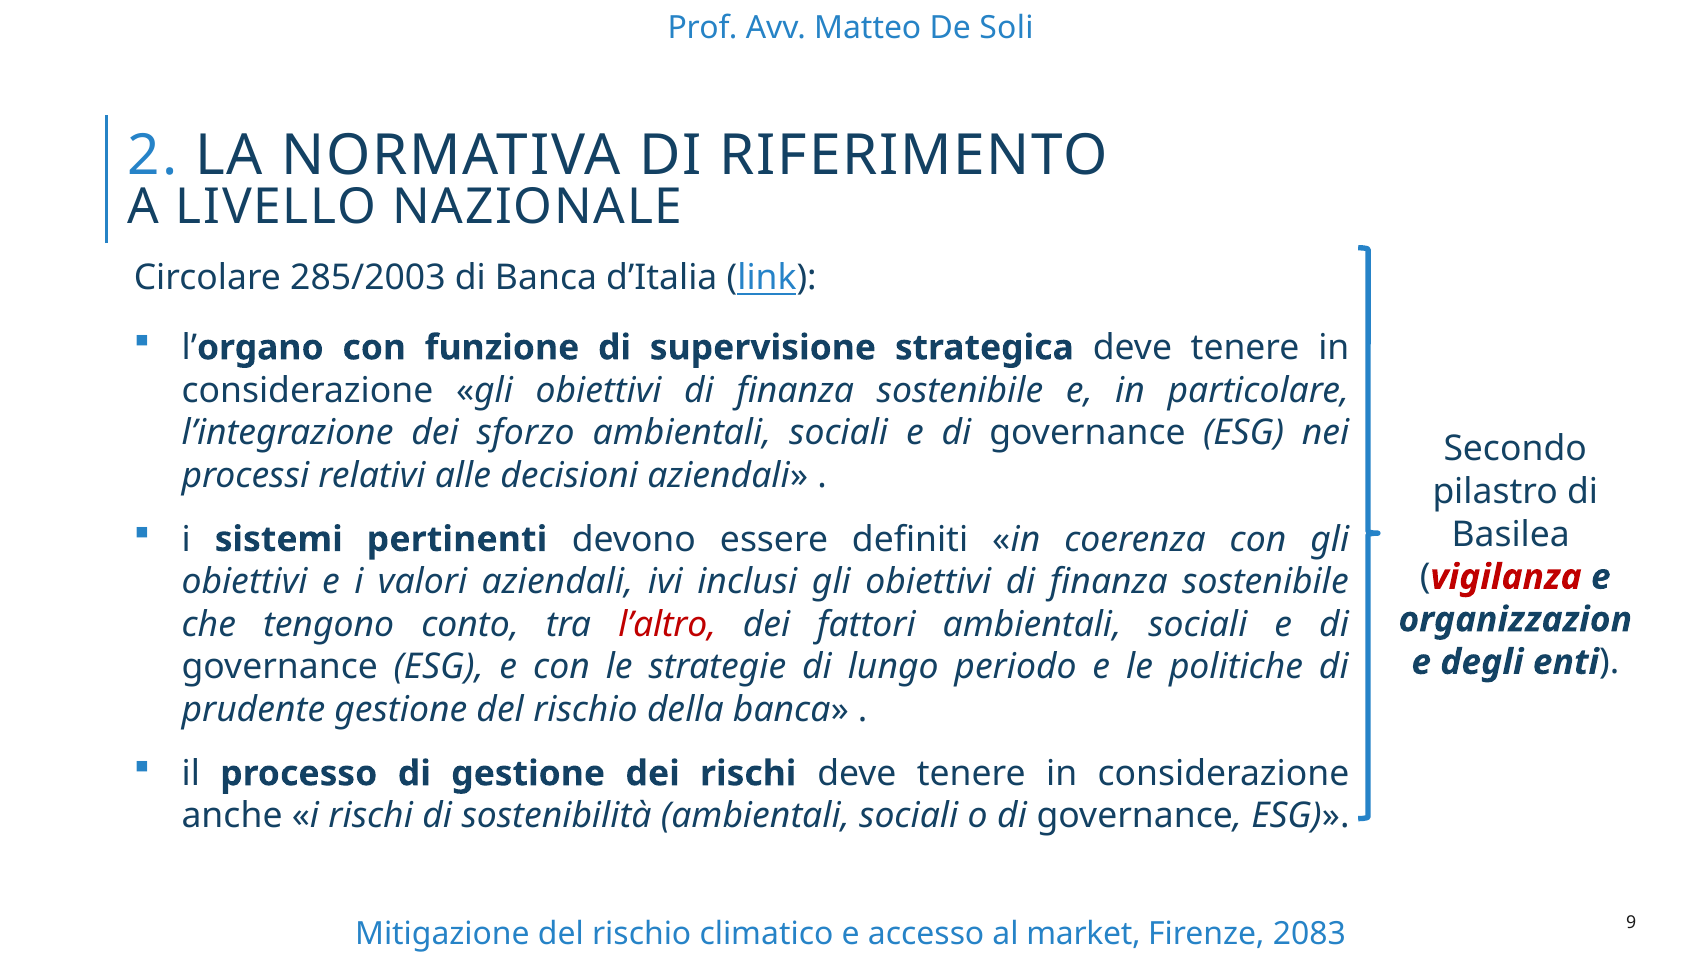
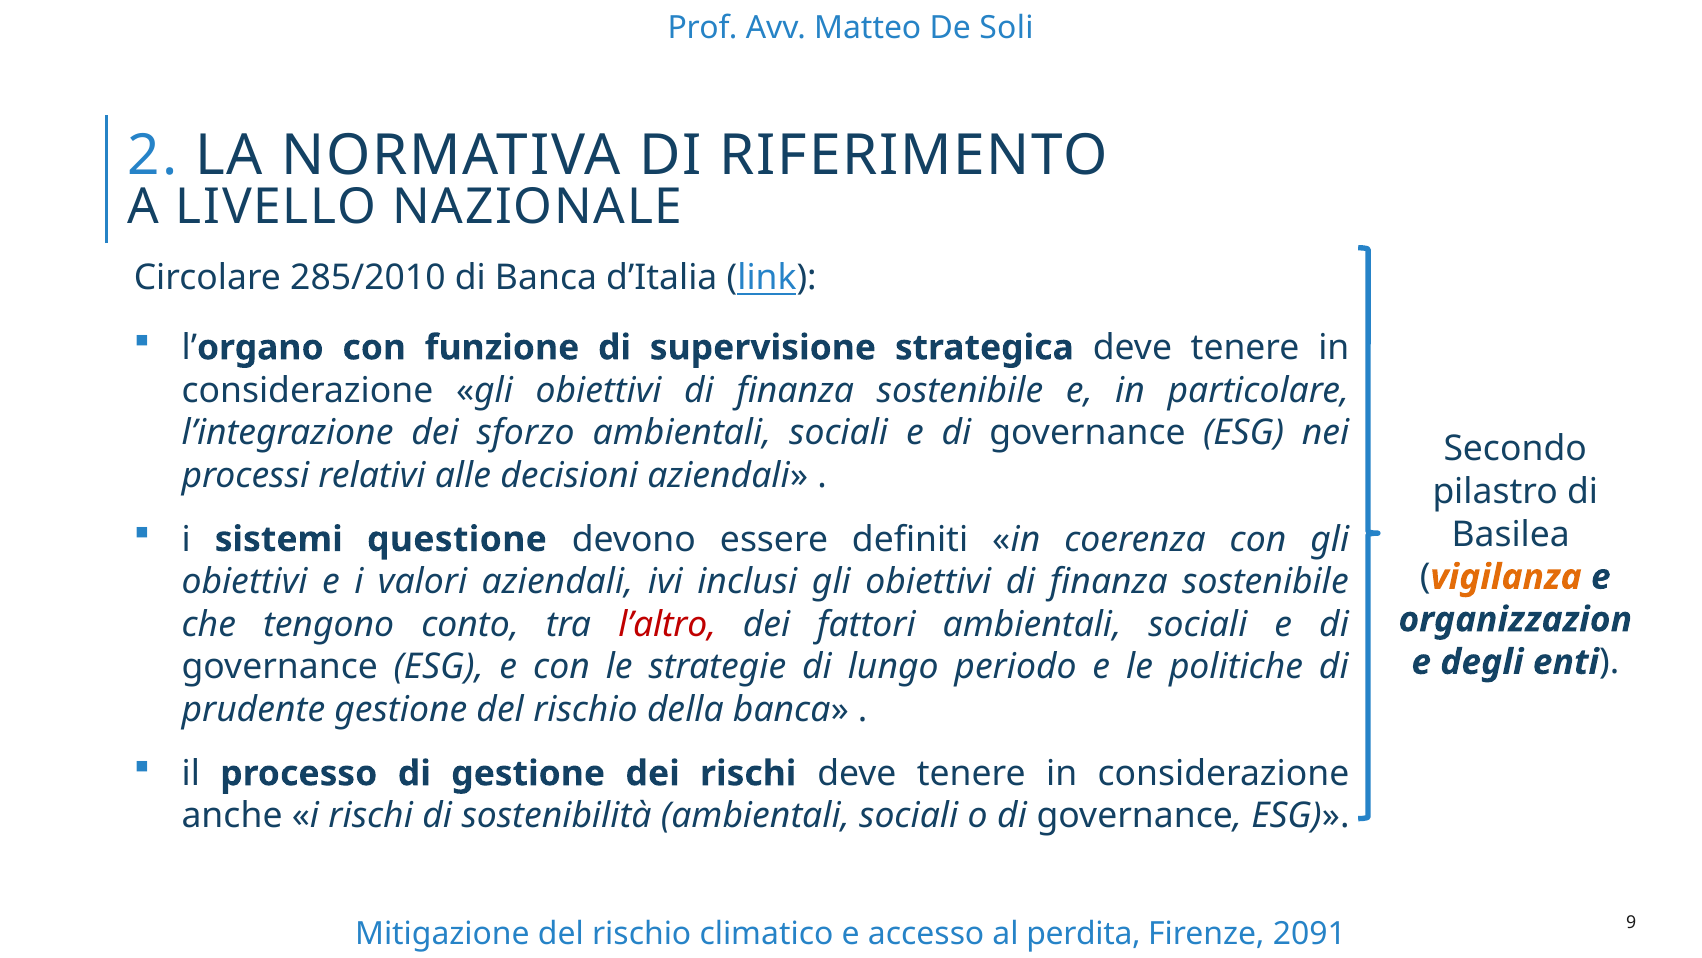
285/2003: 285/2003 -> 285/2010
pertinenti: pertinenti -> questione
vigilanza colour: red -> orange
market: market -> perdita
2083: 2083 -> 2091
